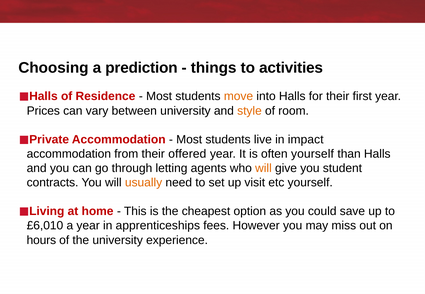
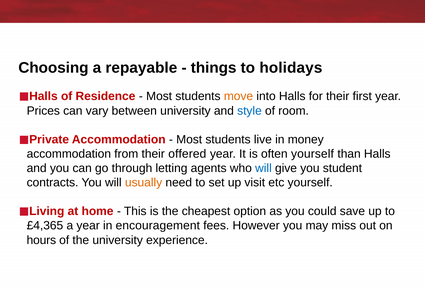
prediction: prediction -> repayable
activities: activities -> holidays
style colour: orange -> blue
impact: impact -> money
will at (263, 168) colour: orange -> blue
£6,010: £6,010 -> £4,365
apprenticeships: apprenticeships -> encouragement
